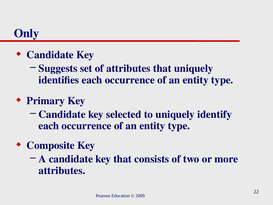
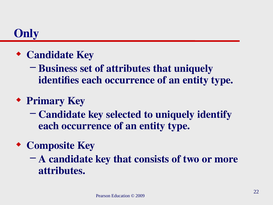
Suggests: Suggests -> Business
